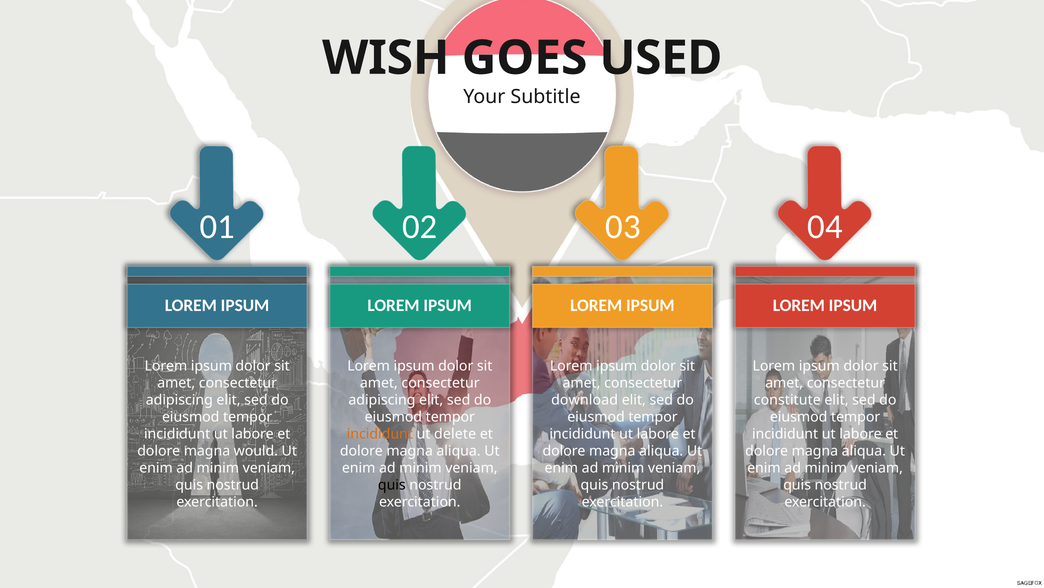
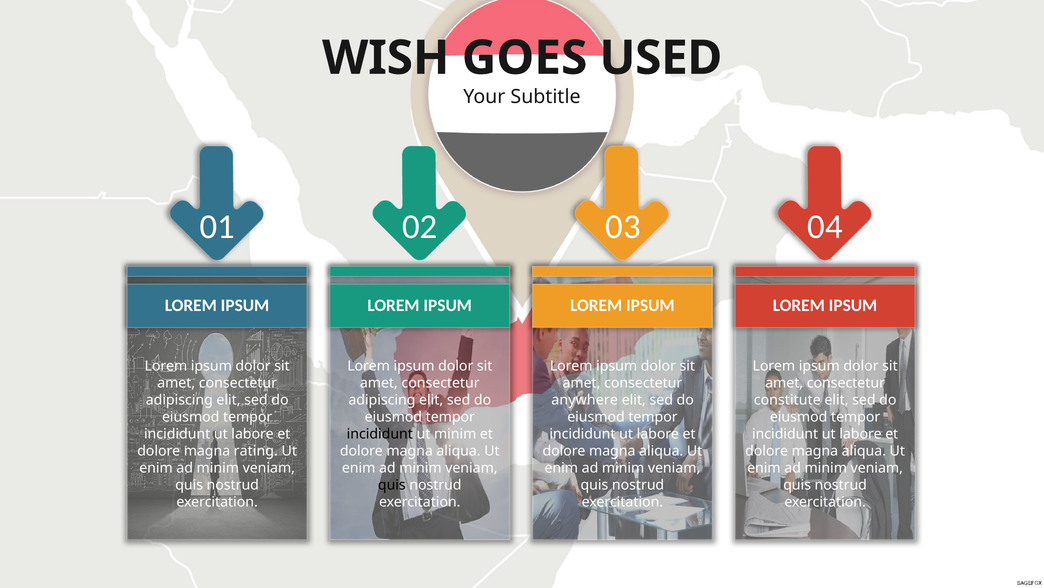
download: download -> anywhere
incididunt at (380, 434) colour: orange -> black
ut delete: delete -> minim
would: would -> rating
